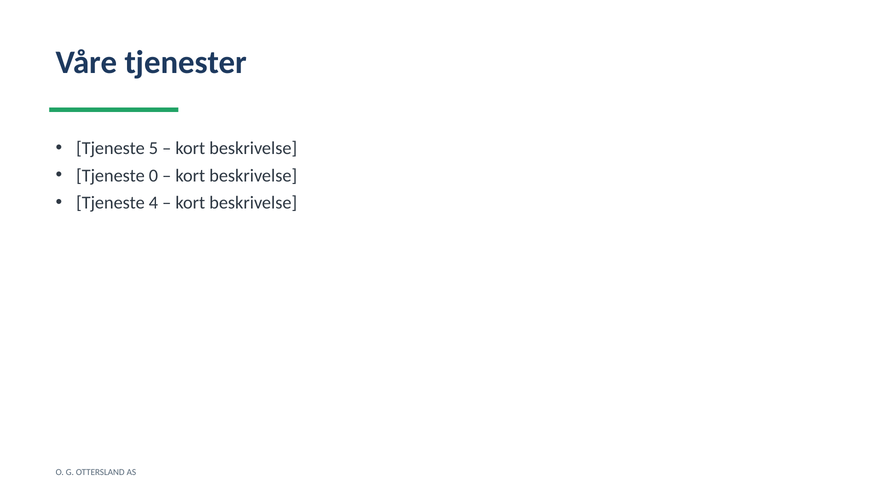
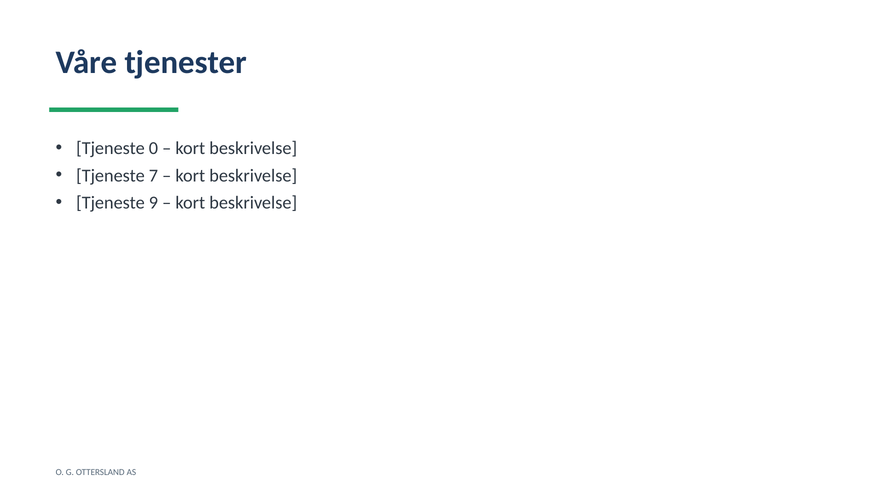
5: 5 -> 0
0: 0 -> 7
4: 4 -> 9
